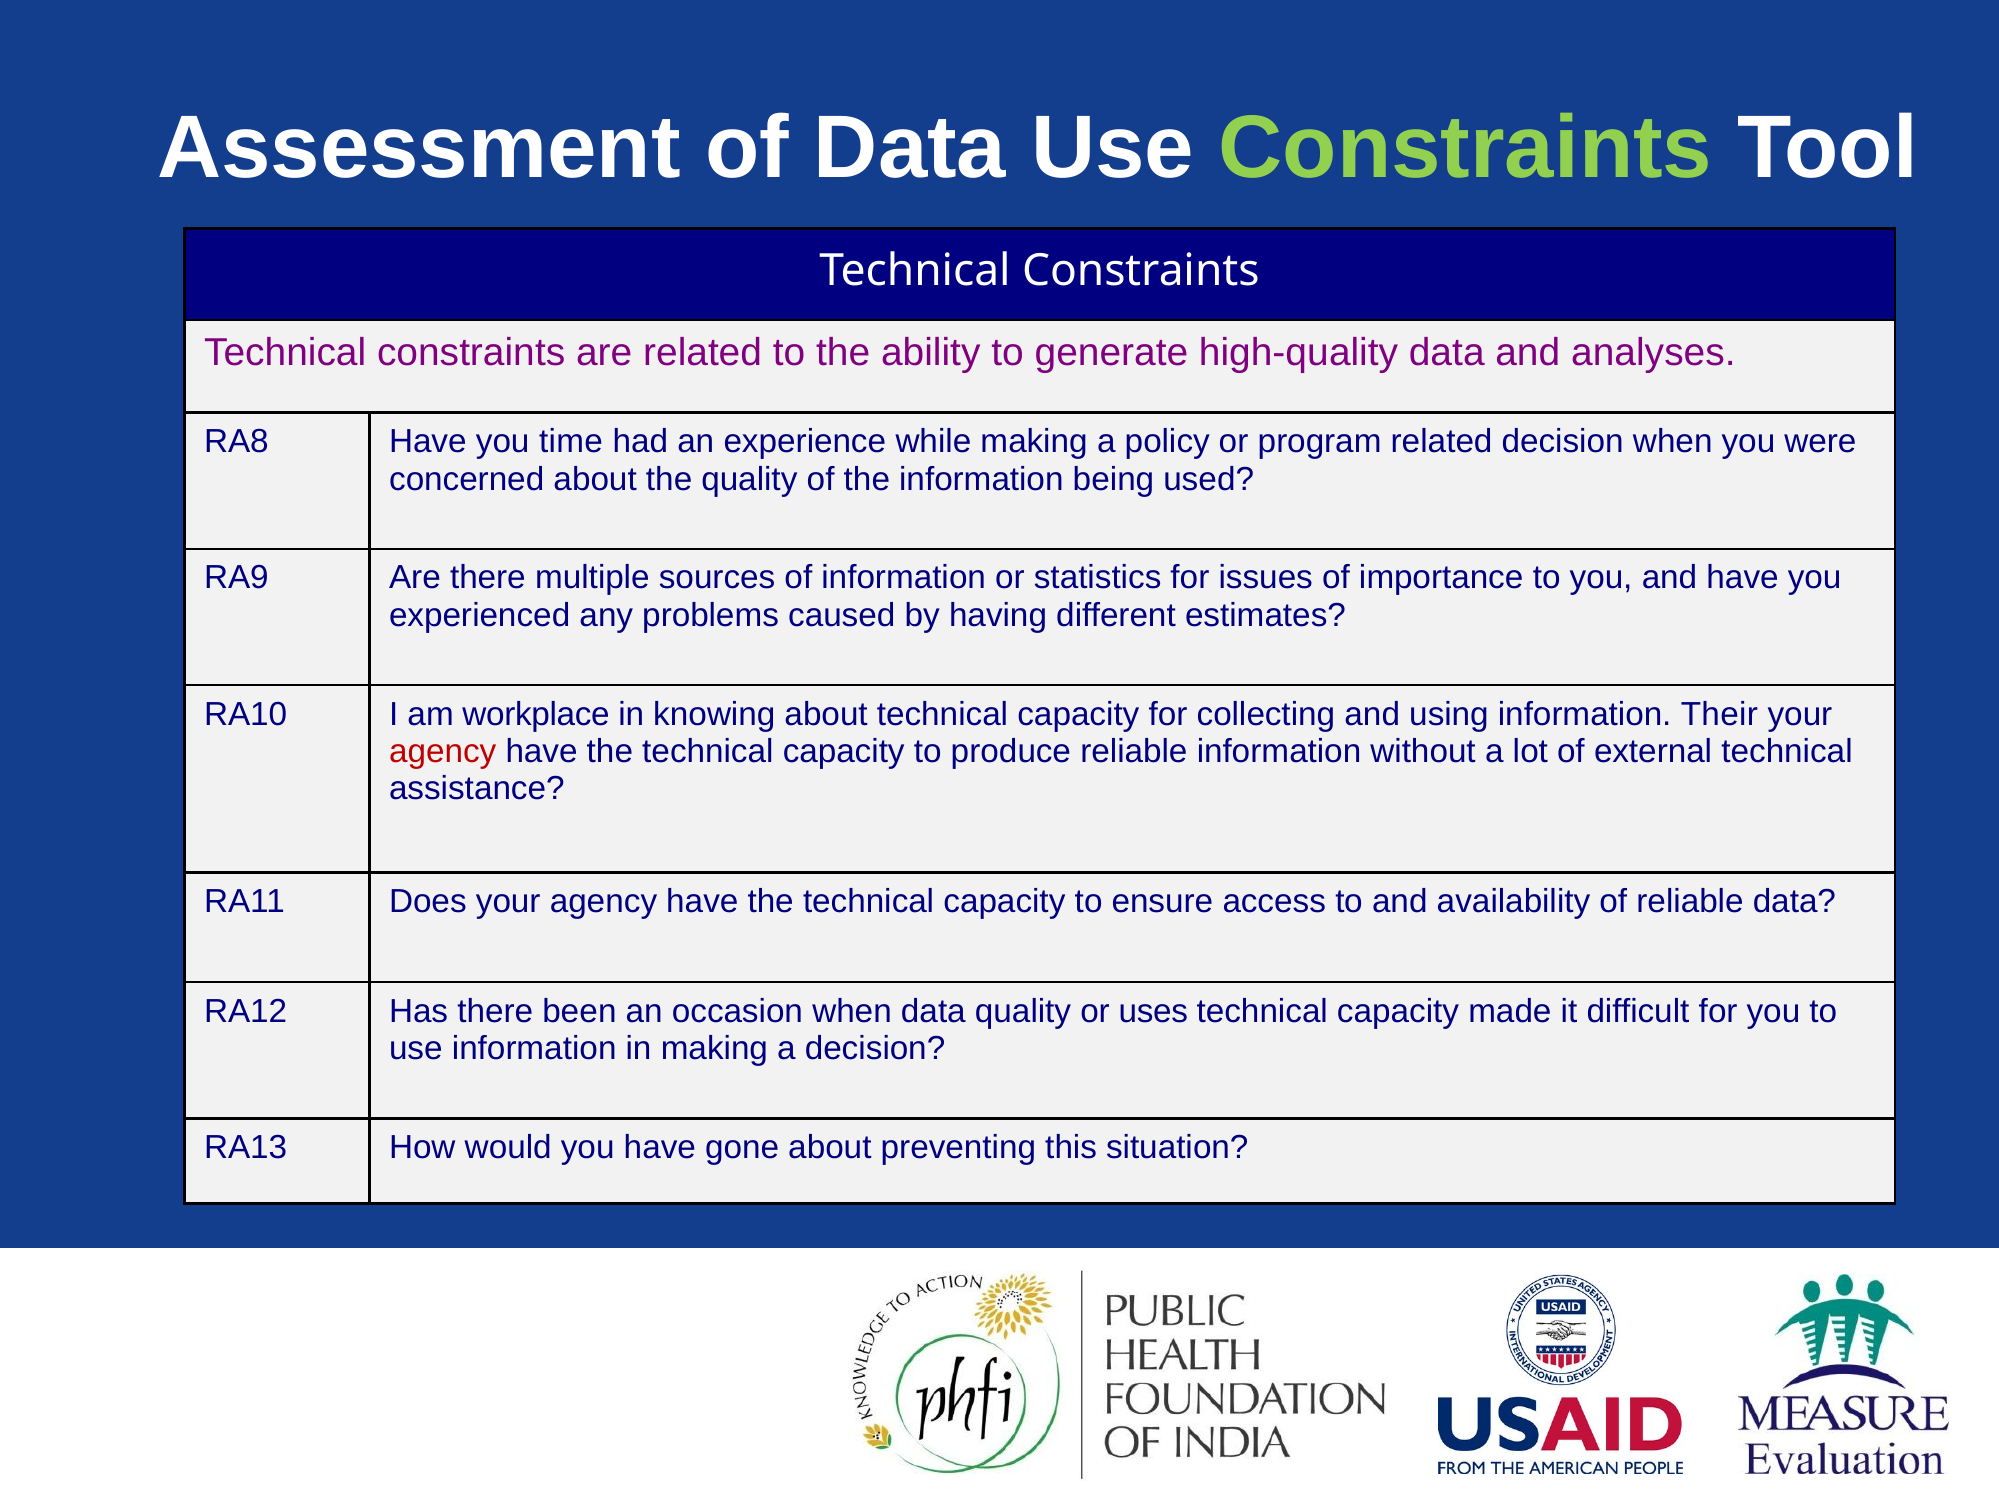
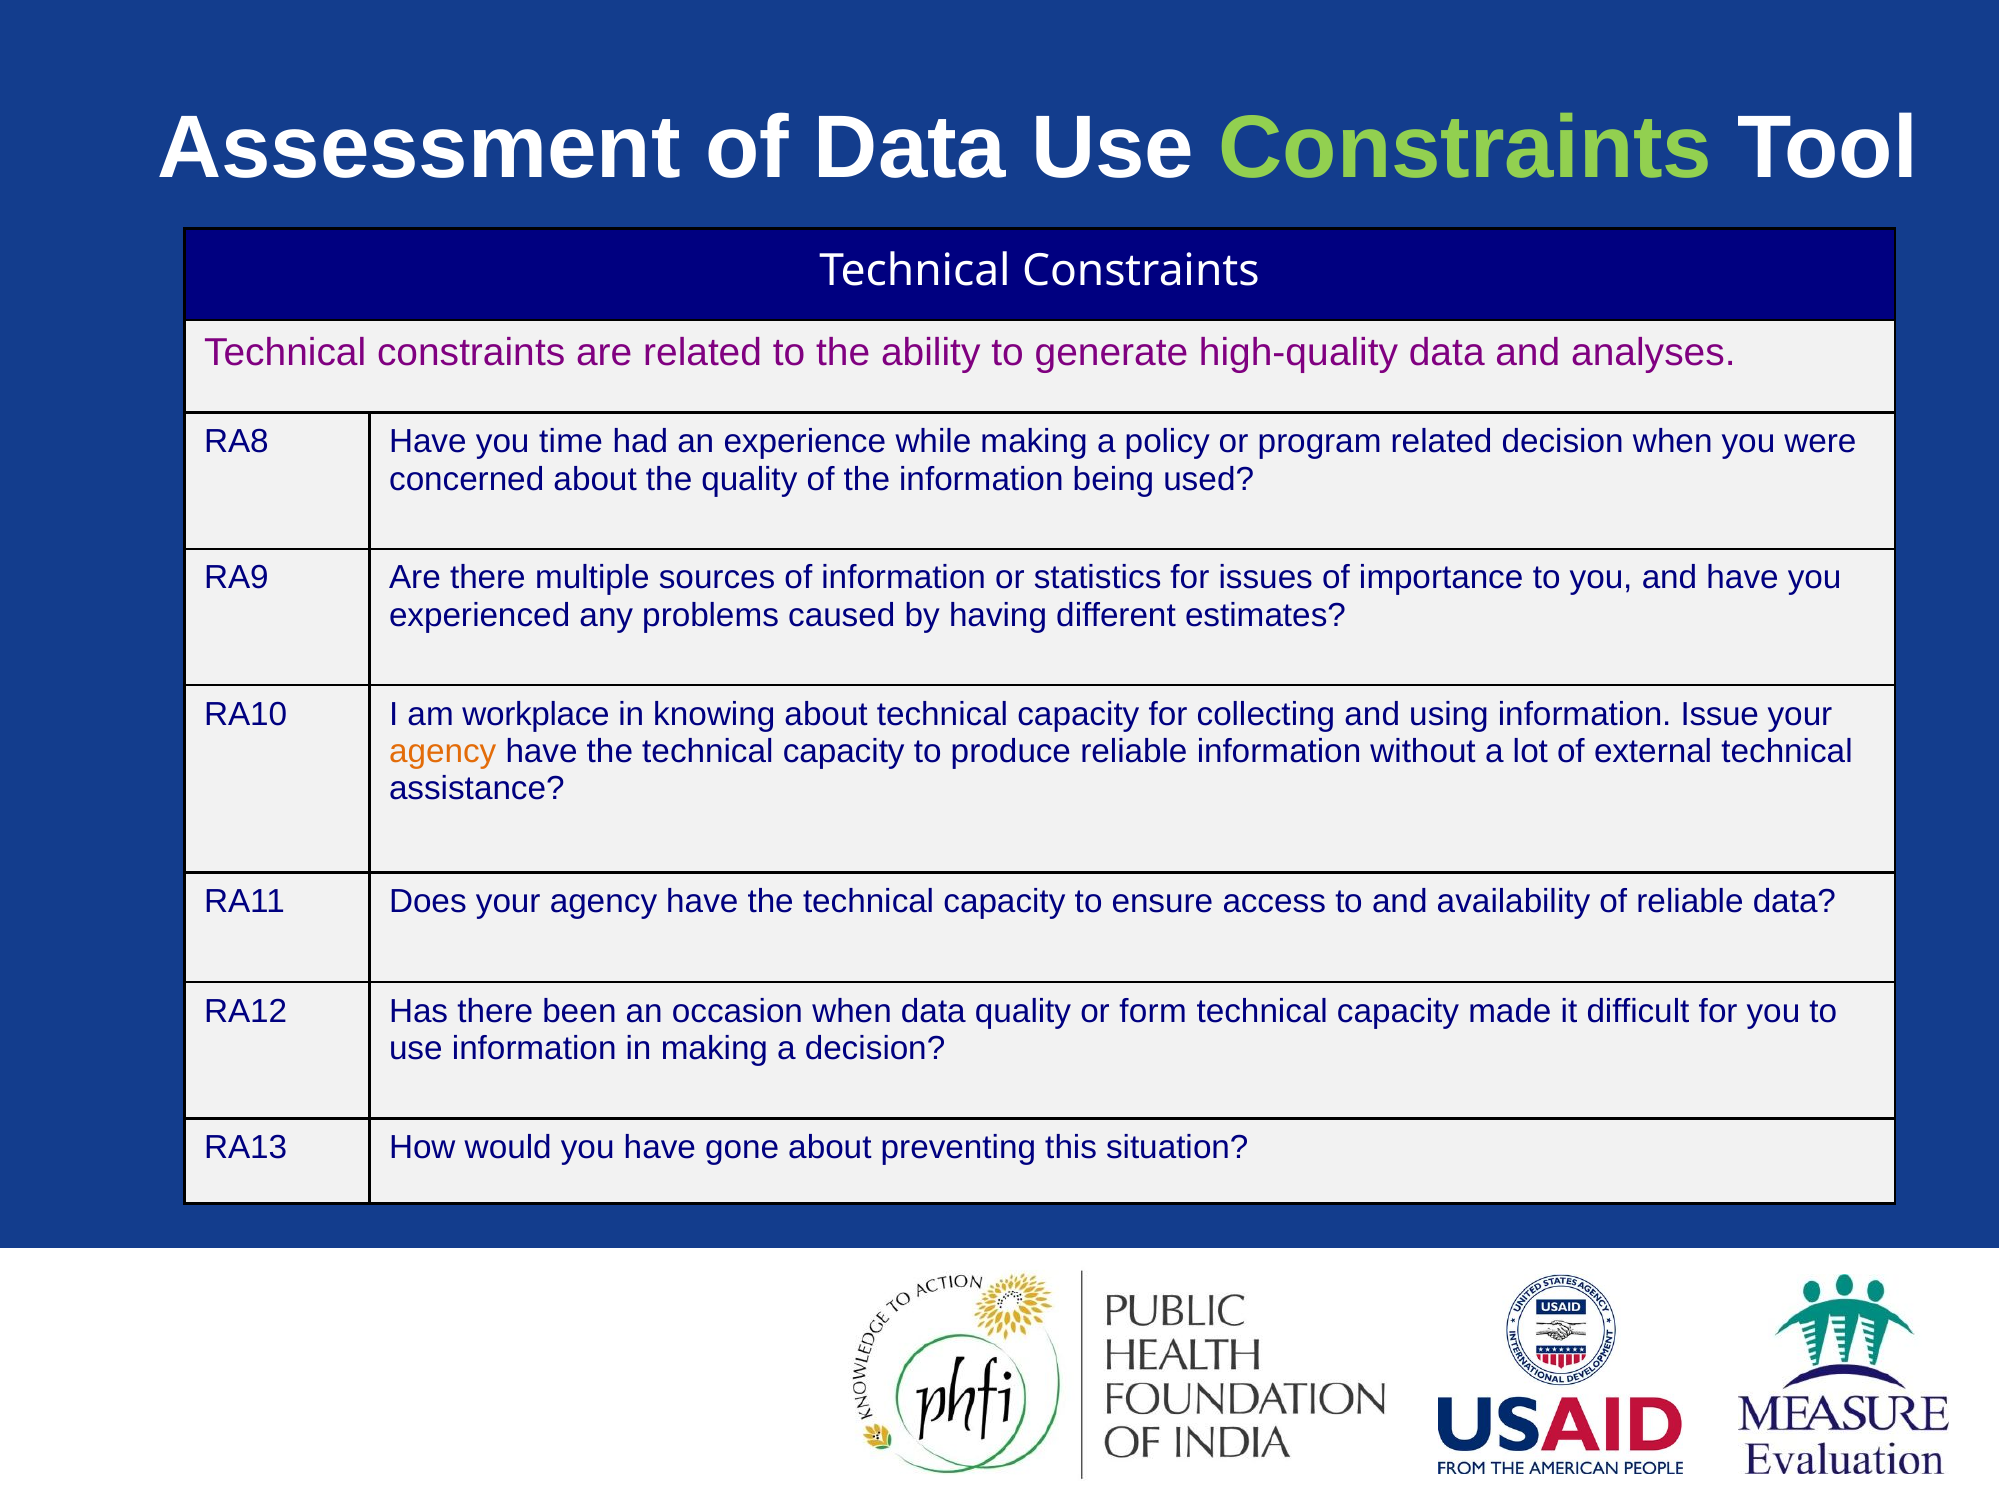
Their: Their -> Issue
agency at (443, 752) colour: red -> orange
uses: uses -> form
